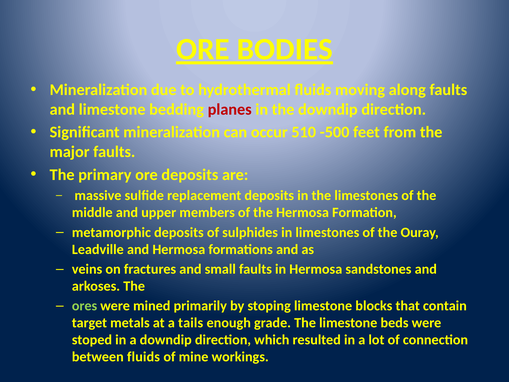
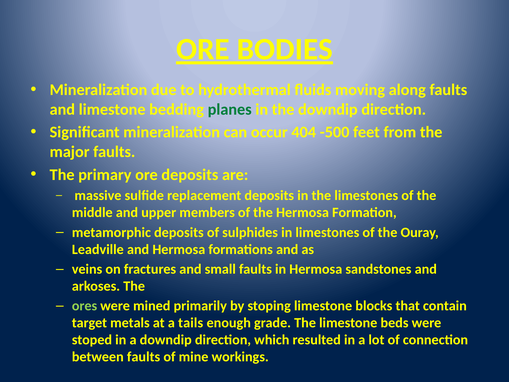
planes colour: red -> green
510: 510 -> 404
between fluids: fluids -> faults
